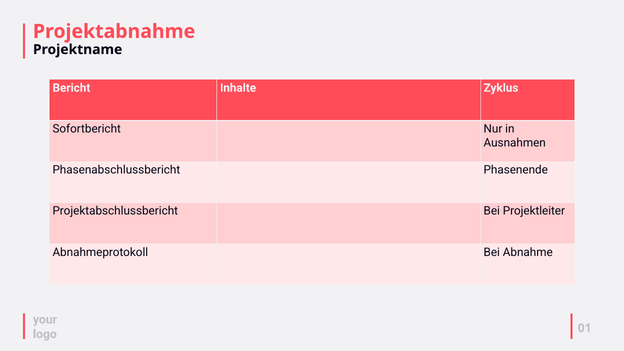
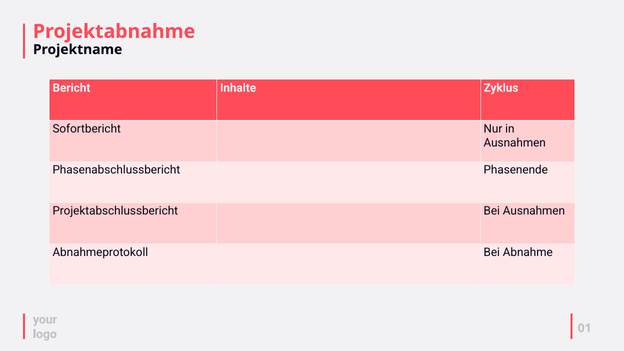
Bei Projektleiter: Projektleiter -> Ausnahmen
